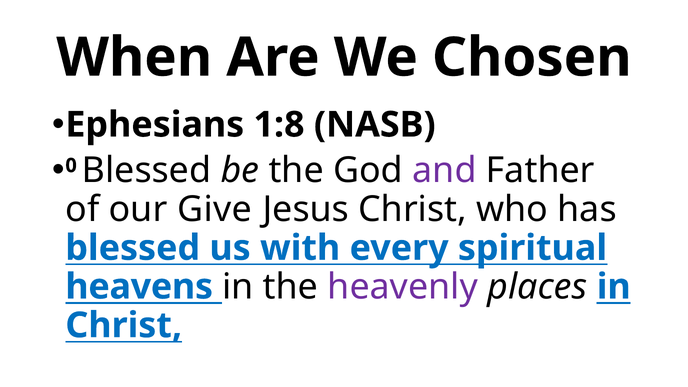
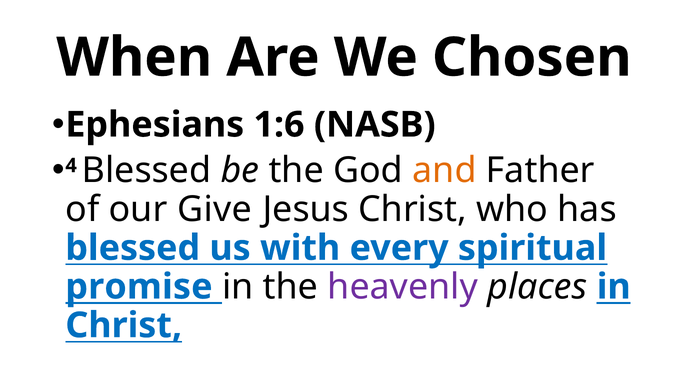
1:8: 1:8 -> 1:6
0: 0 -> 4
and colour: purple -> orange
heavens: heavens -> promise
